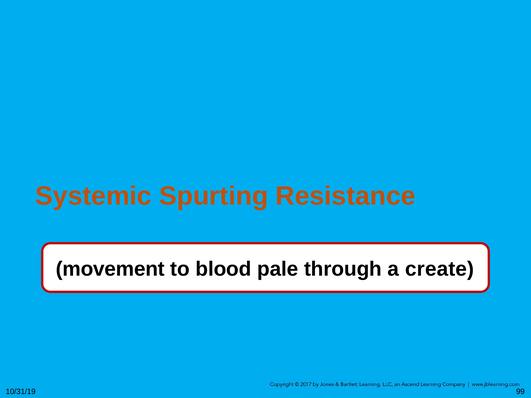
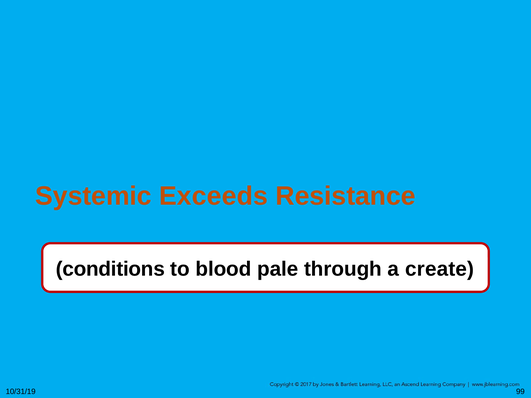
Spurting: Spurting -> Exceeds
movement: movement -> conditions
